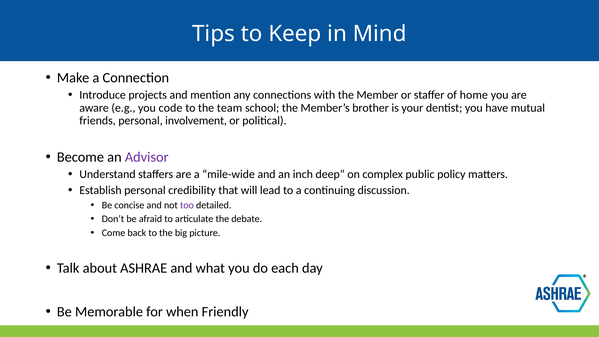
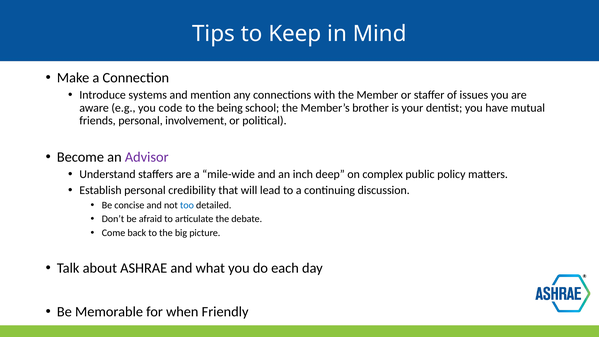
projects: projects -> systems
home: home -> issues
team: team -> being
too colour: purple -> blue
